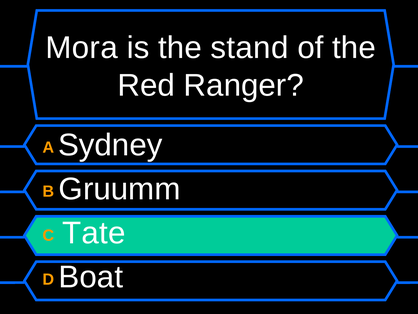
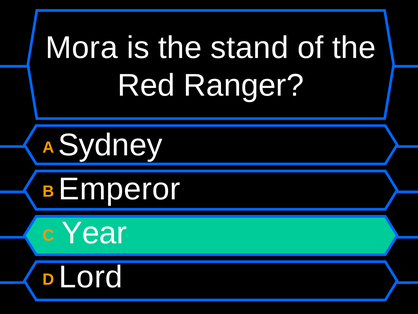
Gruumm: Gruumm -> Emperor
Tate: Tate -> Year
Boat: Boat -> Lord
